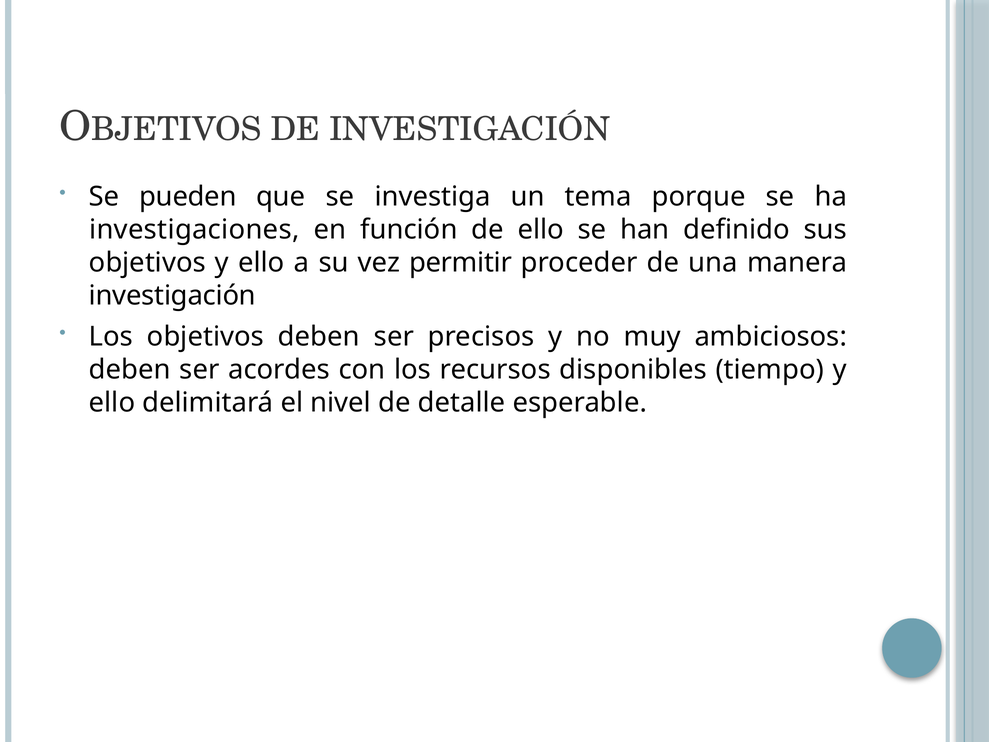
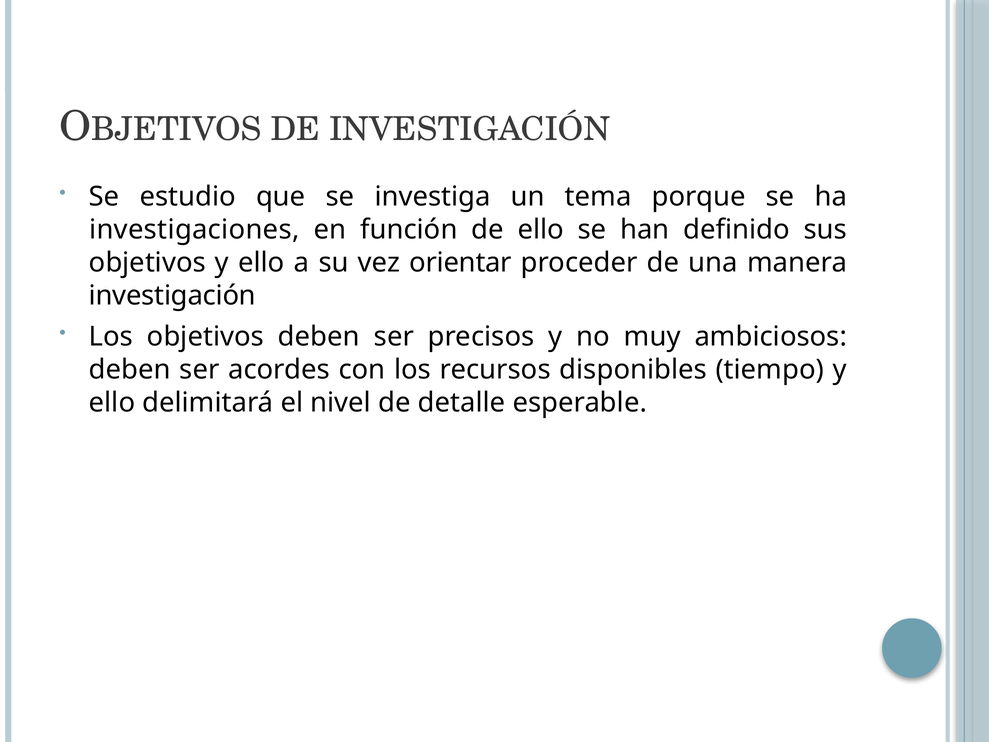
pueden: pueden -> estudio
permitir: permitir -> orientar
